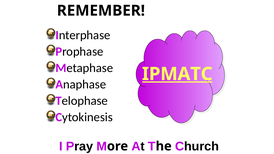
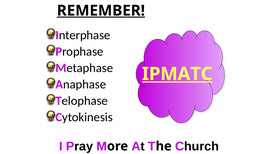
REMEMBER underline: none -> present
